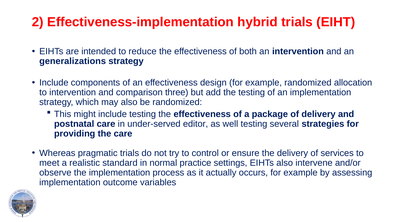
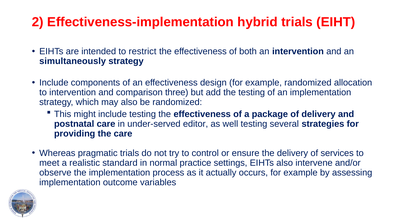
reduce: reduce -> restrict
generalizations: generalizations -> simultaneously
